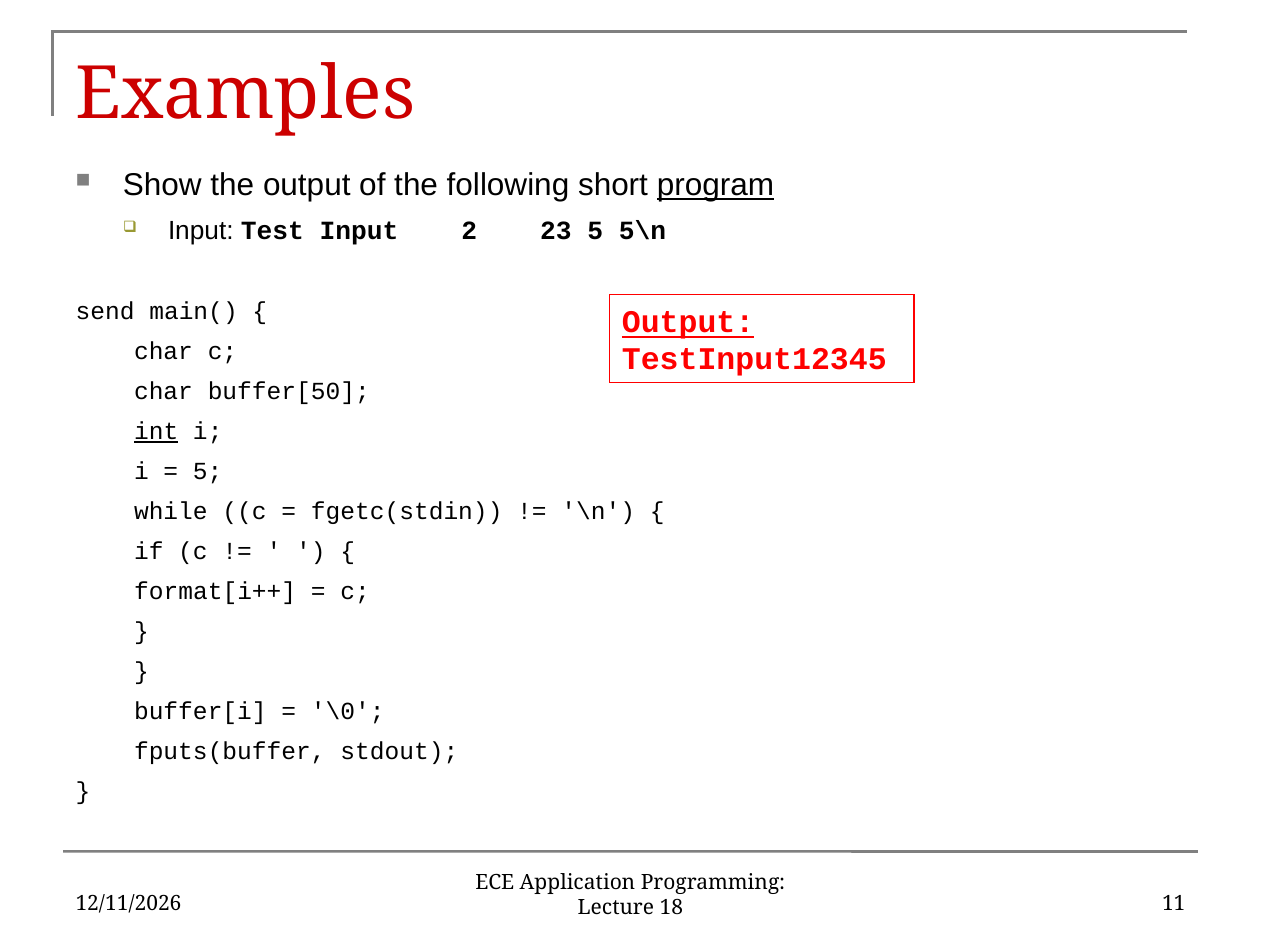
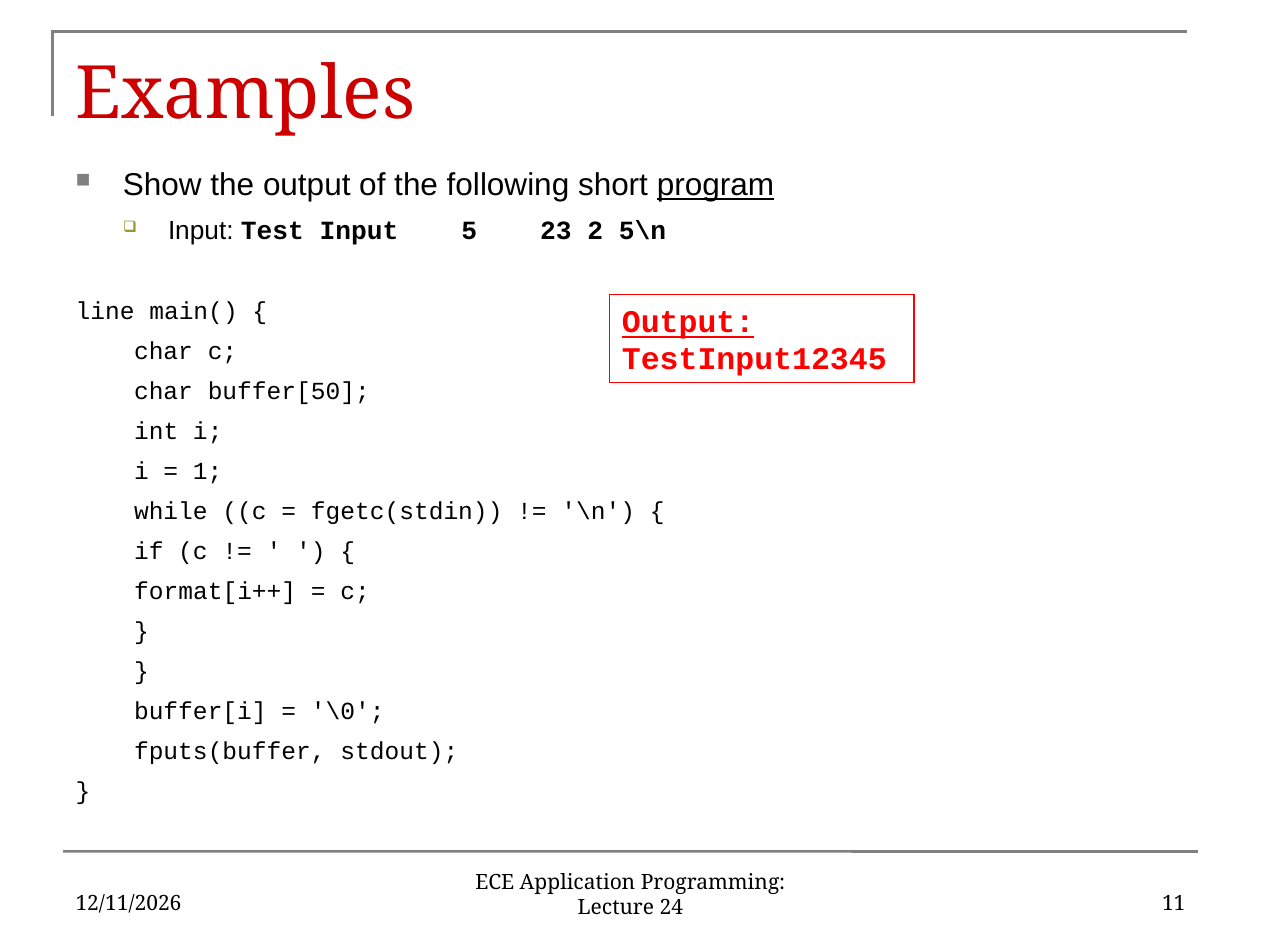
2: 2 -> 5
23 5: 5 -> 2
send: send -> line
int underline: present -> none
5 at (208, 471): 5 -> 1
18: 18 -> 24
